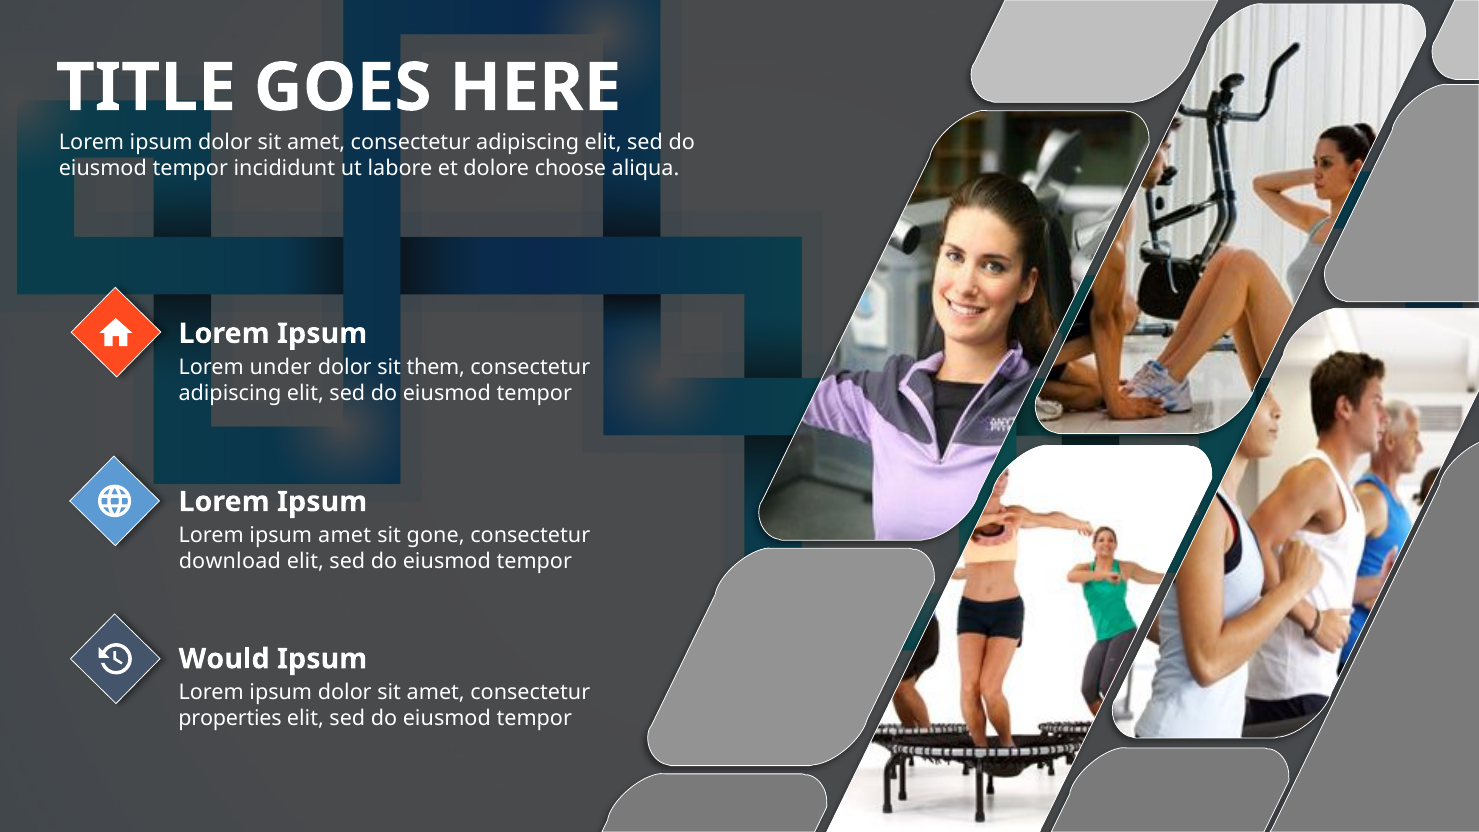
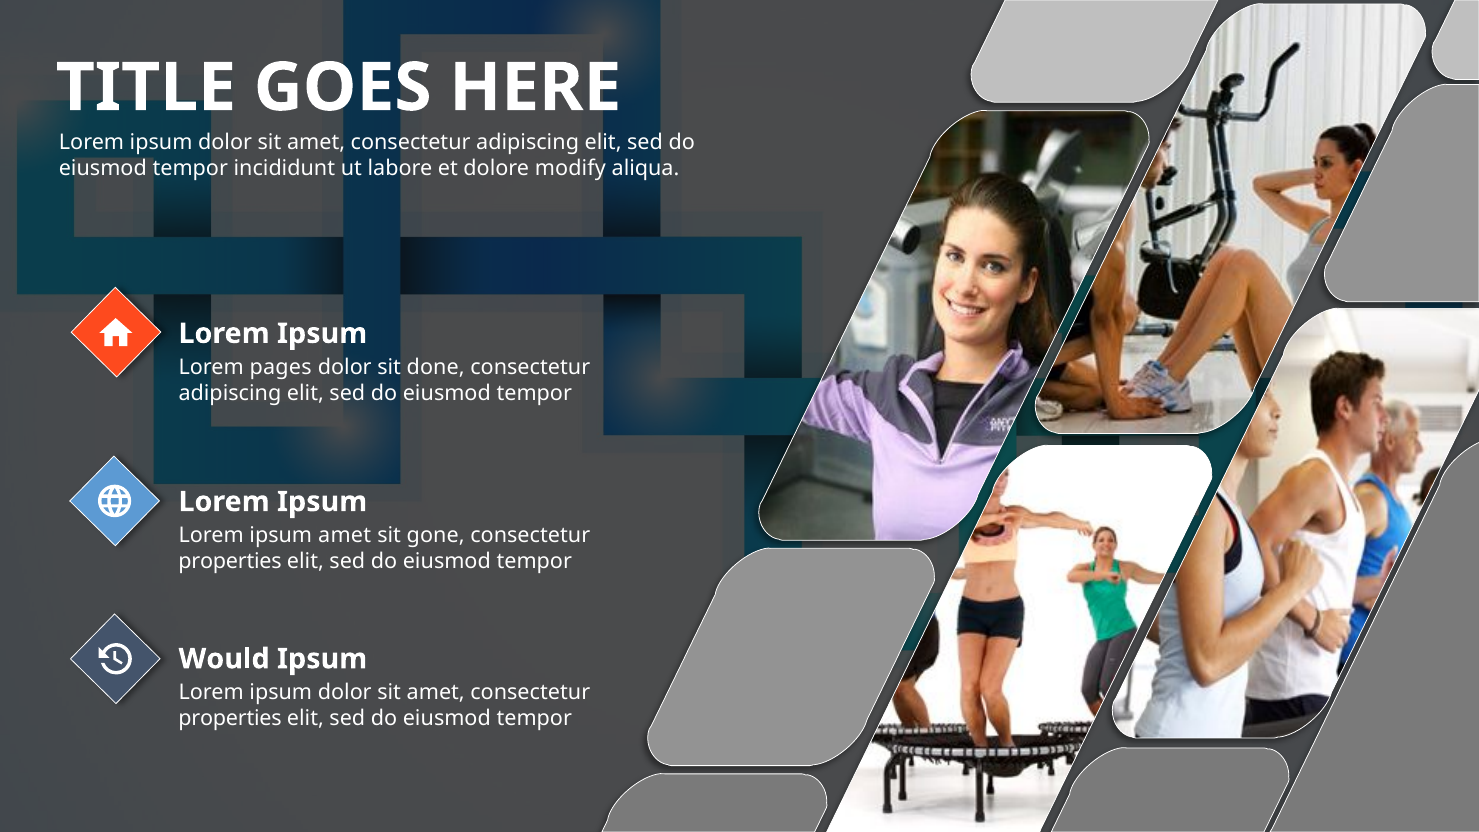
choose: choose -> modify
under: under -> pages
them: them -> done
download at (230, 562): download -> properties
